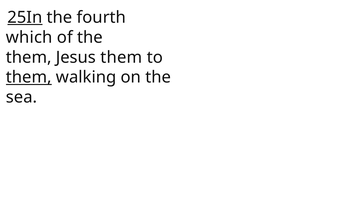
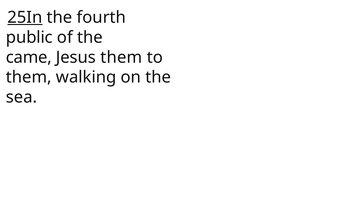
which: which -> public
them at (29, 57): them -> came
them at (29, 77) underline: present -> none
